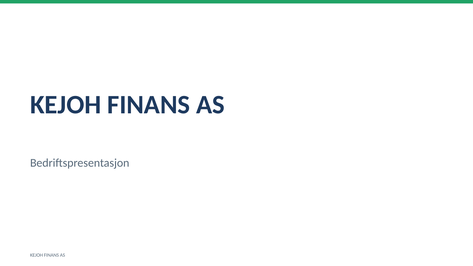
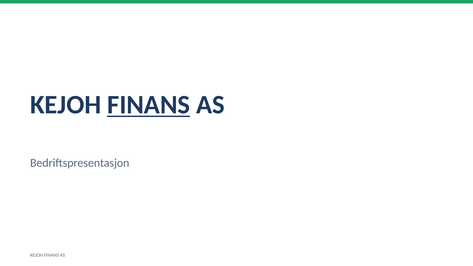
FINANS at (149, 105) underline: none -> present
